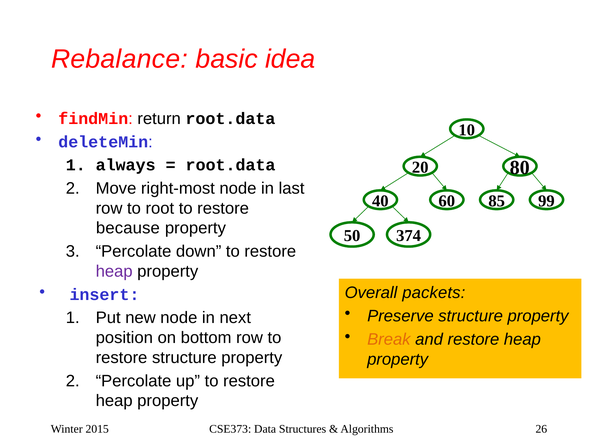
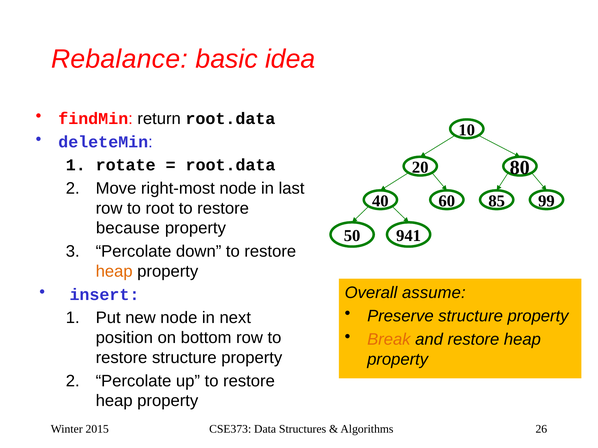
always: always -> rotate
374: 374 -> 941
heap at (114, 272) colour: purple -> orange
packets: packets -> assume
